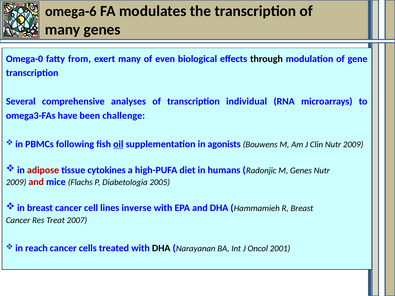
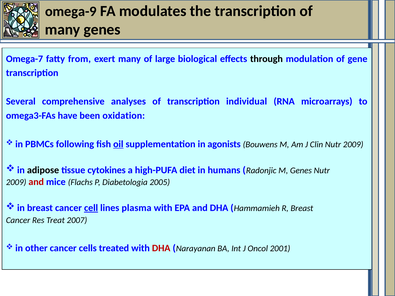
omega-6: omega-6 -> omega-9
Omega-0: Omega-0 -> Omega-7
even: even -> large
challenge: challenge -> oxidation
adipose colour: red -> black
cell underline: none -> present
inverse: inverse -> plasma
reach: reach -> other
DHA at (161, 248) colour: black -> red
